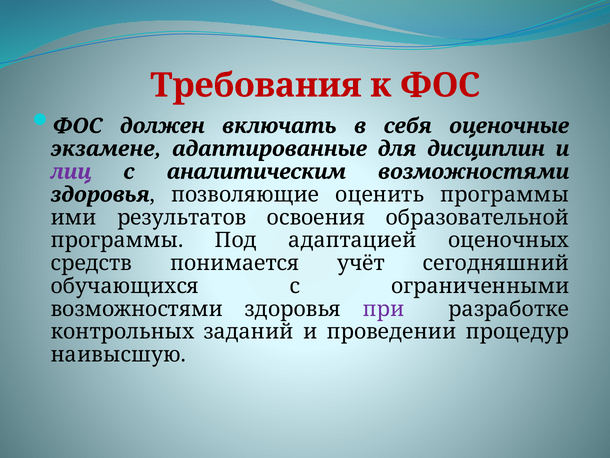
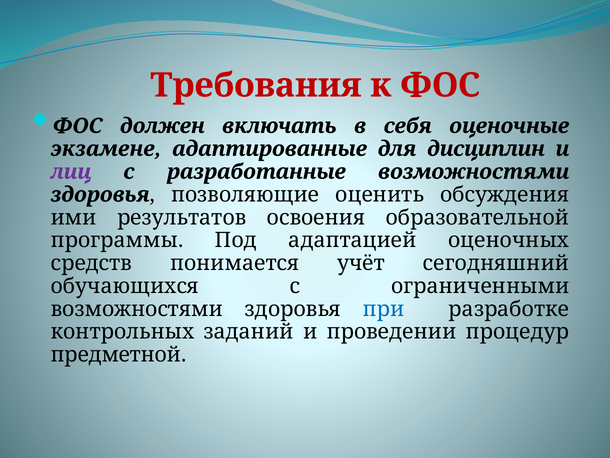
аналитическим: аналитическим -> разработанные
оценить программы: программы -> обсуждения
при colour: purple -> blue
наивысшую: наивысшую -> предметной
